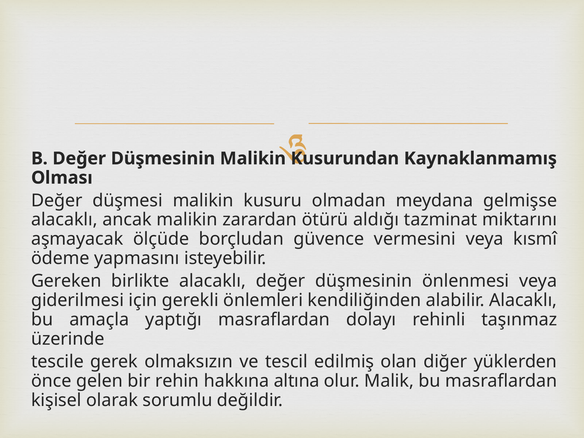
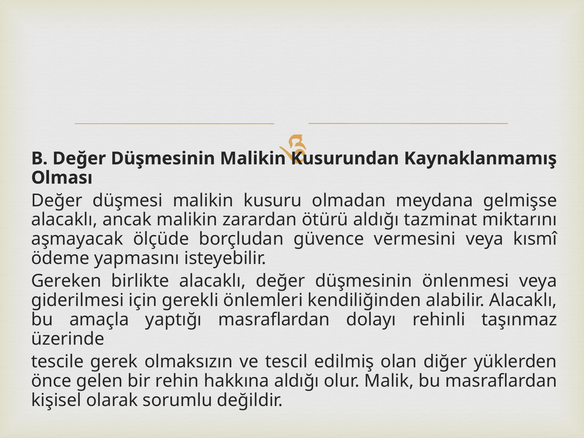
hakkına altına: altına -> aldığı
